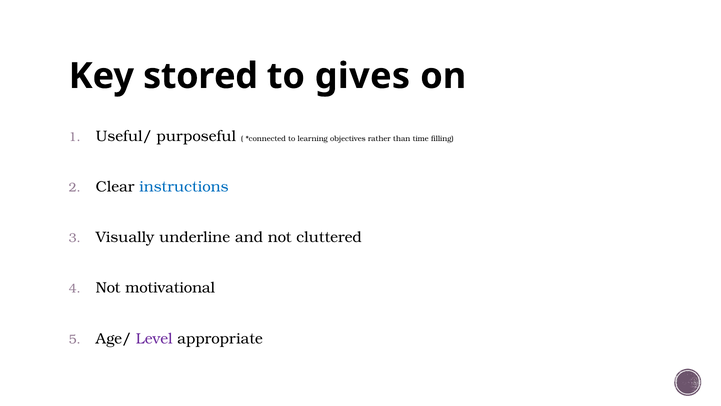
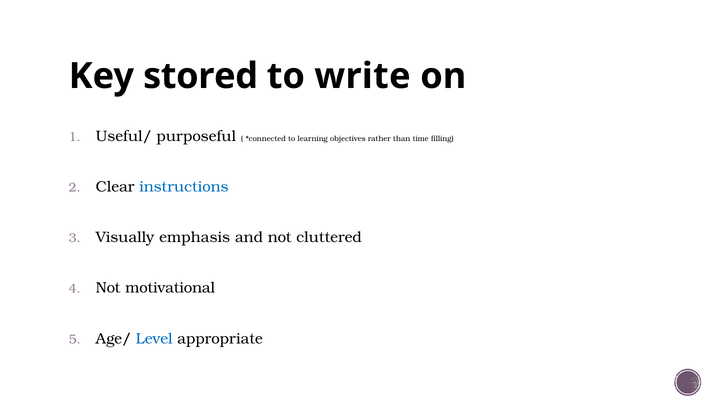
gives: gives -> write
underline: underline -> emphasis
Level colour: purple -> blue
